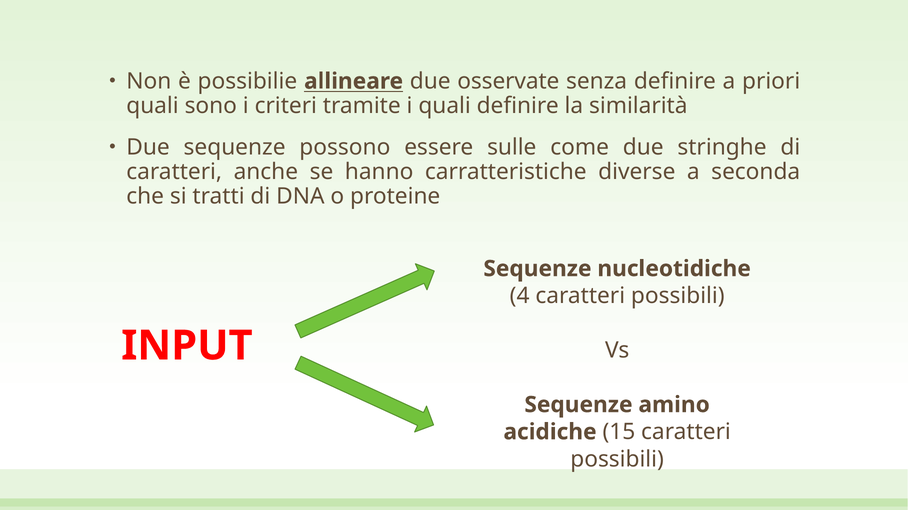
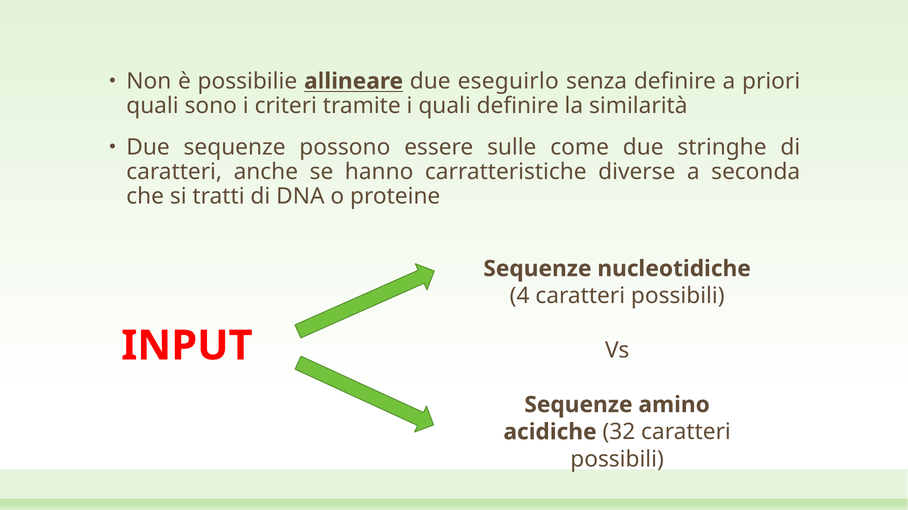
osservate: osservate -> eseguirlo
15: 15 -> 32
